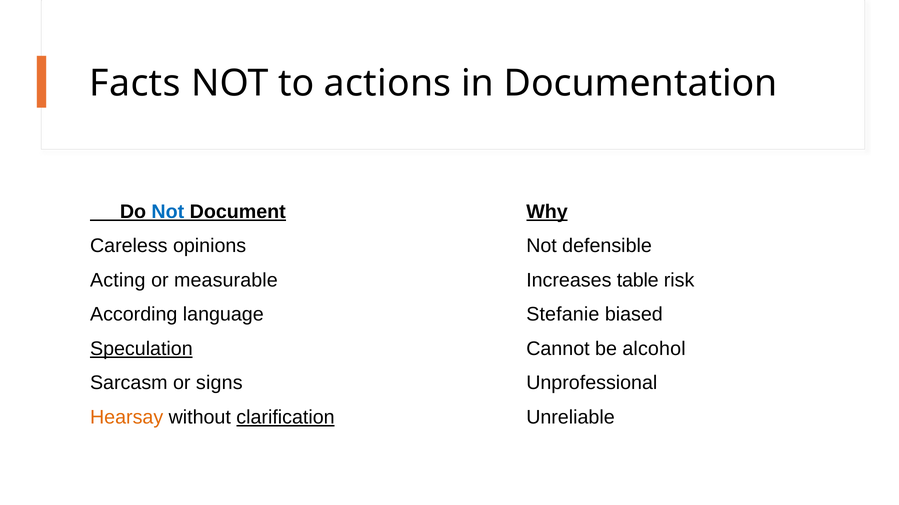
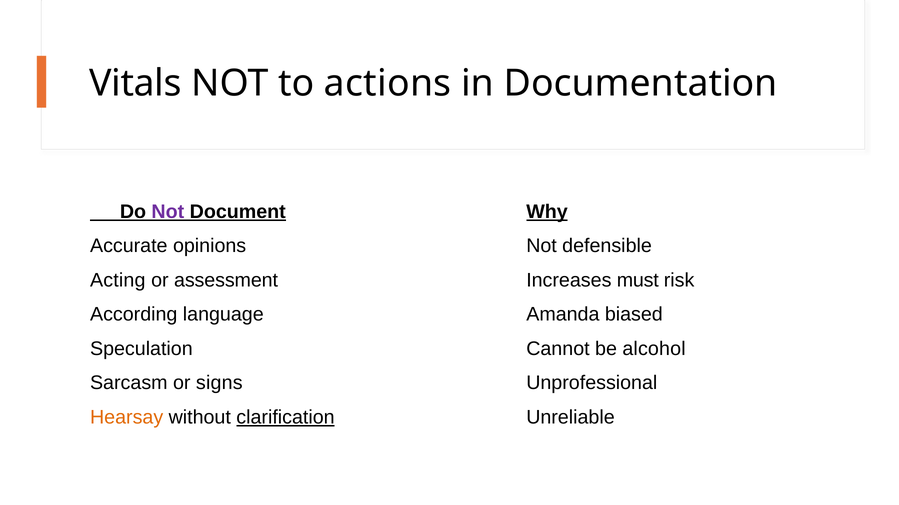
Facts: Facts -> Vitals
Not at (168, 212) colour: blue -> purple
Careless: Careless -> Accurate
measurable: measurable -> assessment
table: table -> must
Stefanie: Stefanie -> Amanda
Speculation underline: present -> none
